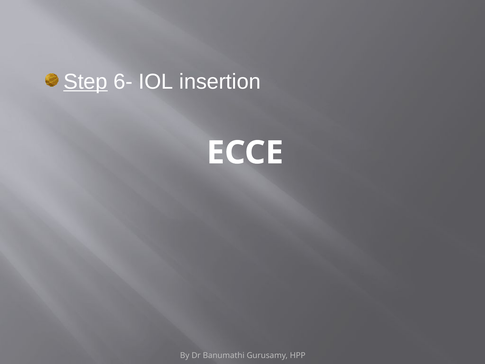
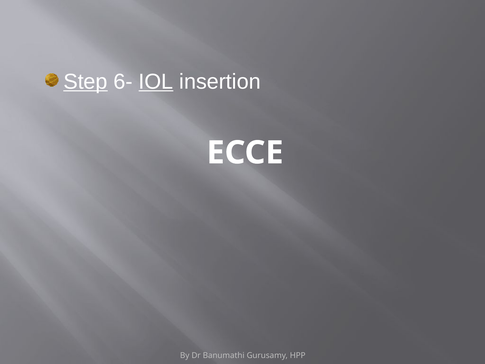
IOL underline: none -> present
